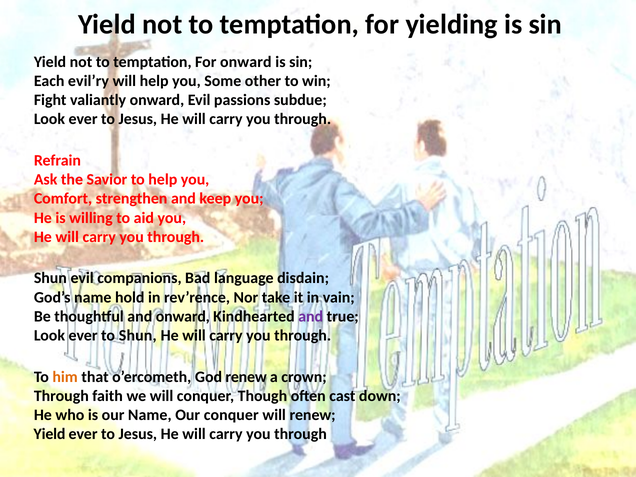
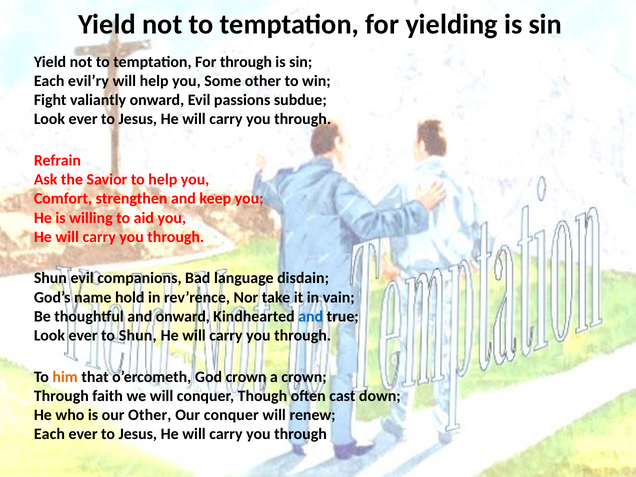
For onward: onward -> through
and at (311, 316) colour: purple -> blue
God renew: renew -> crown
our Name: Name -> Other
Yield at (50, 434): Yield -> Each
